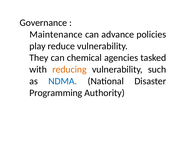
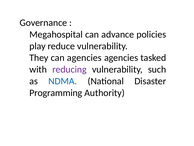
Maintenance: Maintenance -> Megahospital
can chemical: chemical -> agencies
reducing colour: orange -> purple
